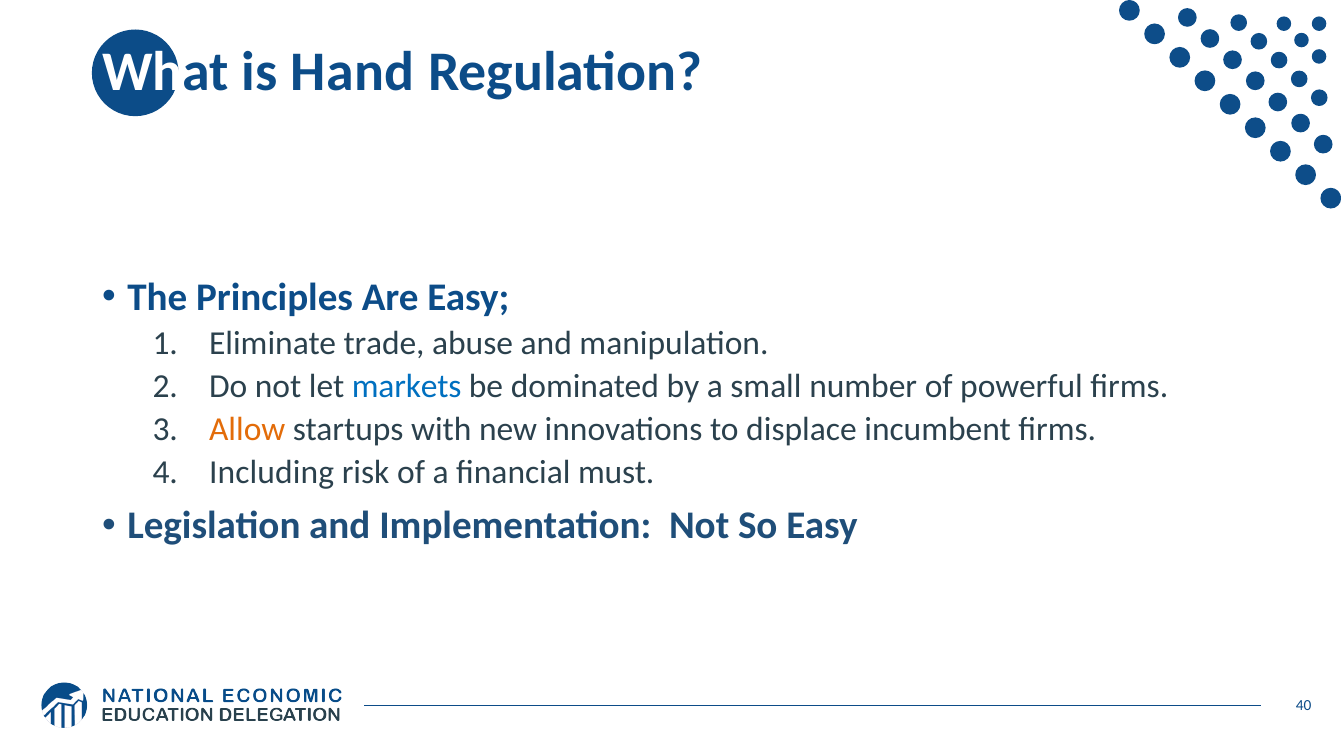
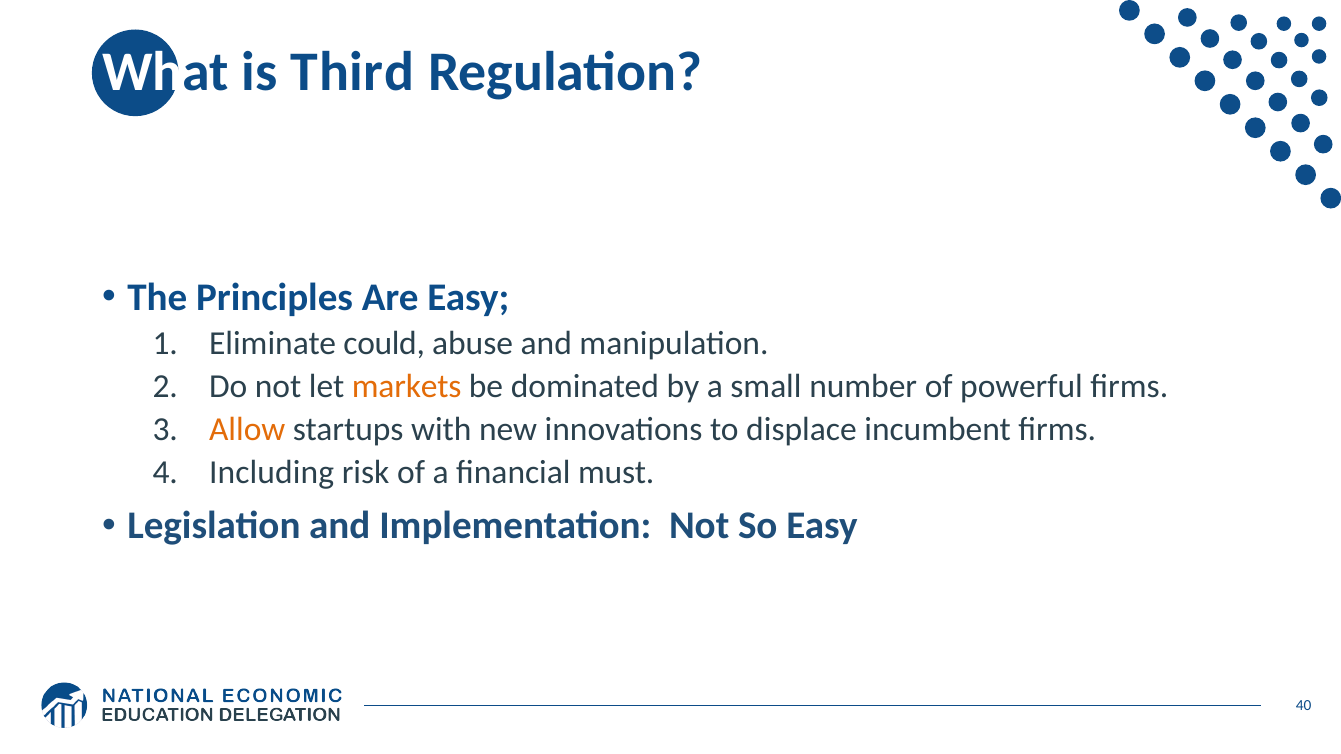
Hand: Hand -> Third
trade: trade -> could
markets colour: blue -> orange
